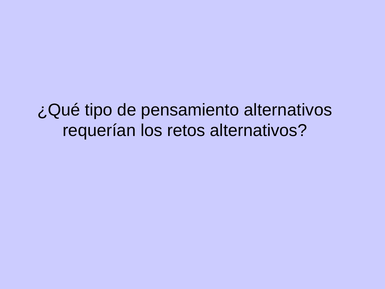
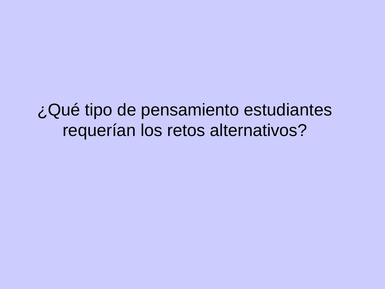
pensamiento alternativos: alternativos -> estudiantes
